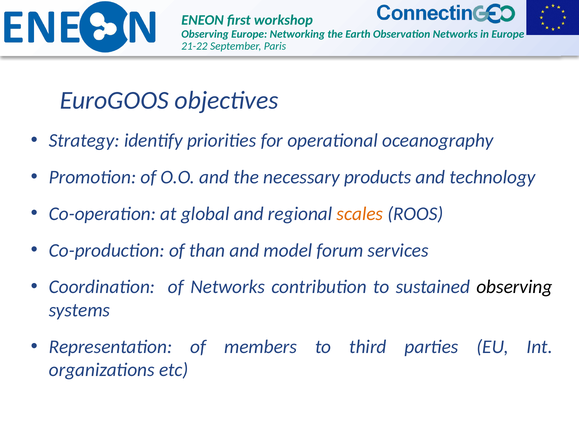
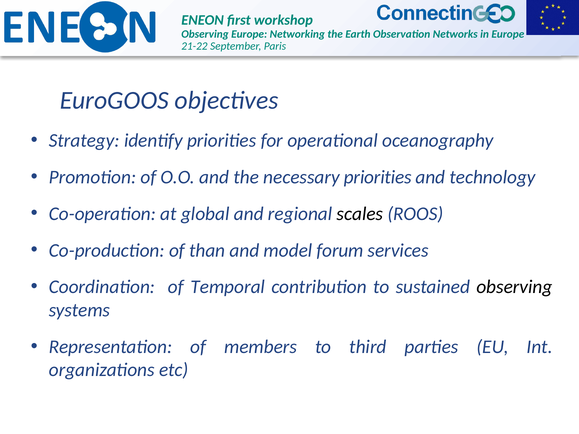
necessary products: products -> priorities
scales colour: orange -> black
of Networks: Networks -> Temporal
